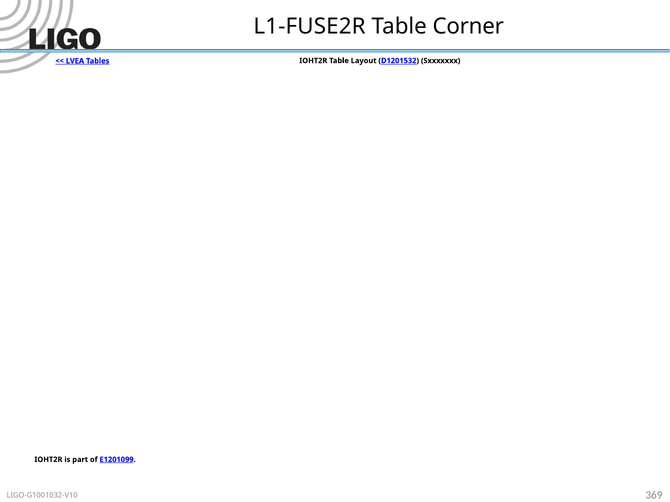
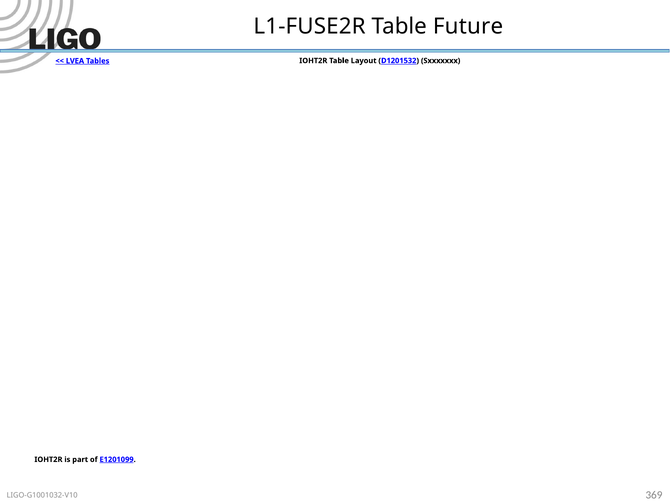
Corner: Corner -> Future
